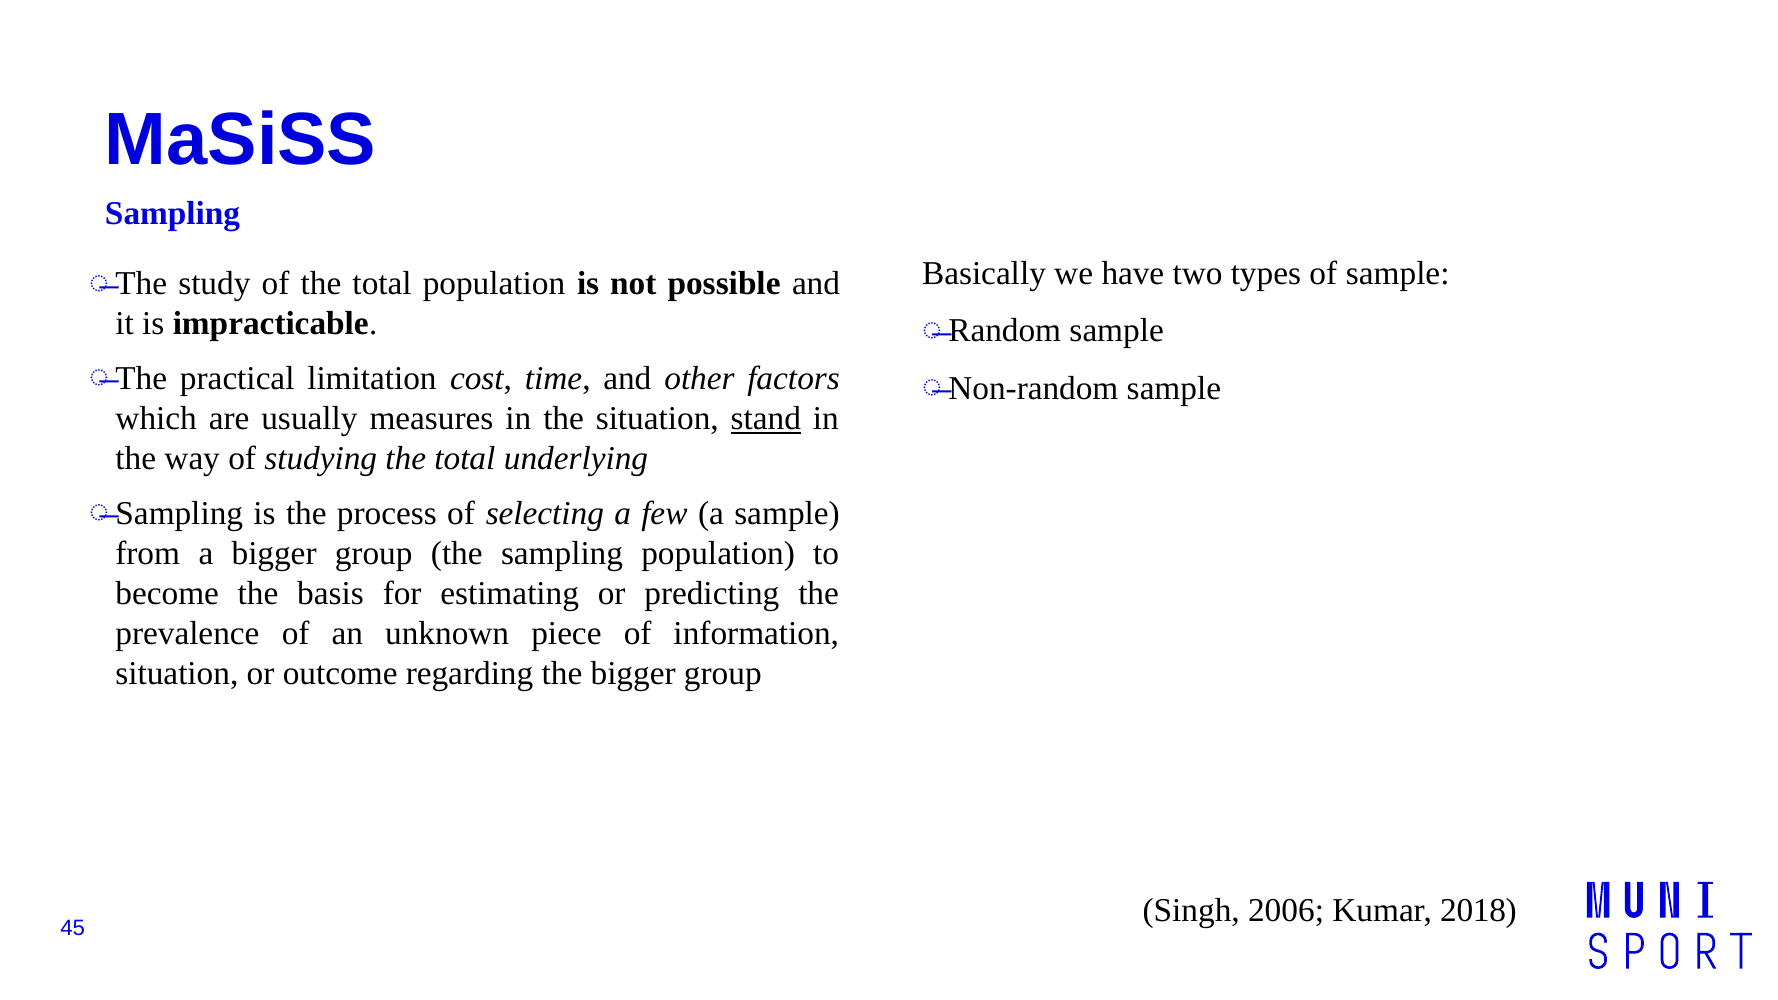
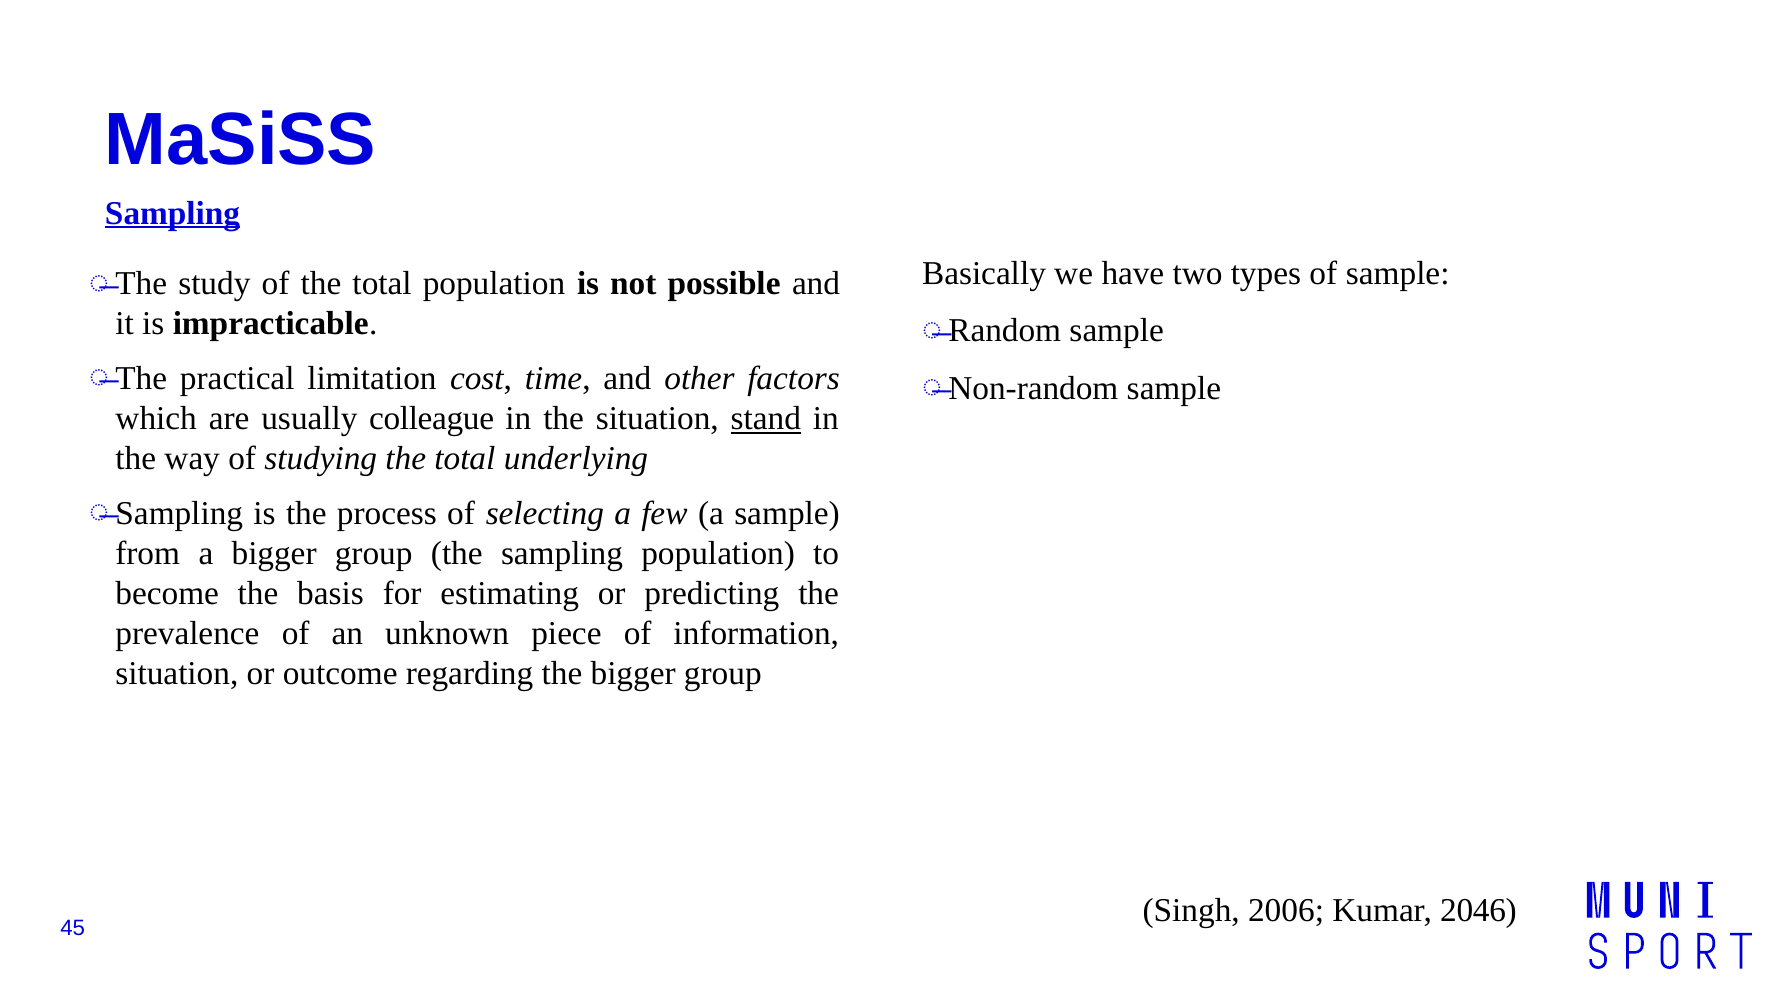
Sampling at (173, 213) underline: none -> present
measures: measures -> colleague
2018: 2018 -> 2046
